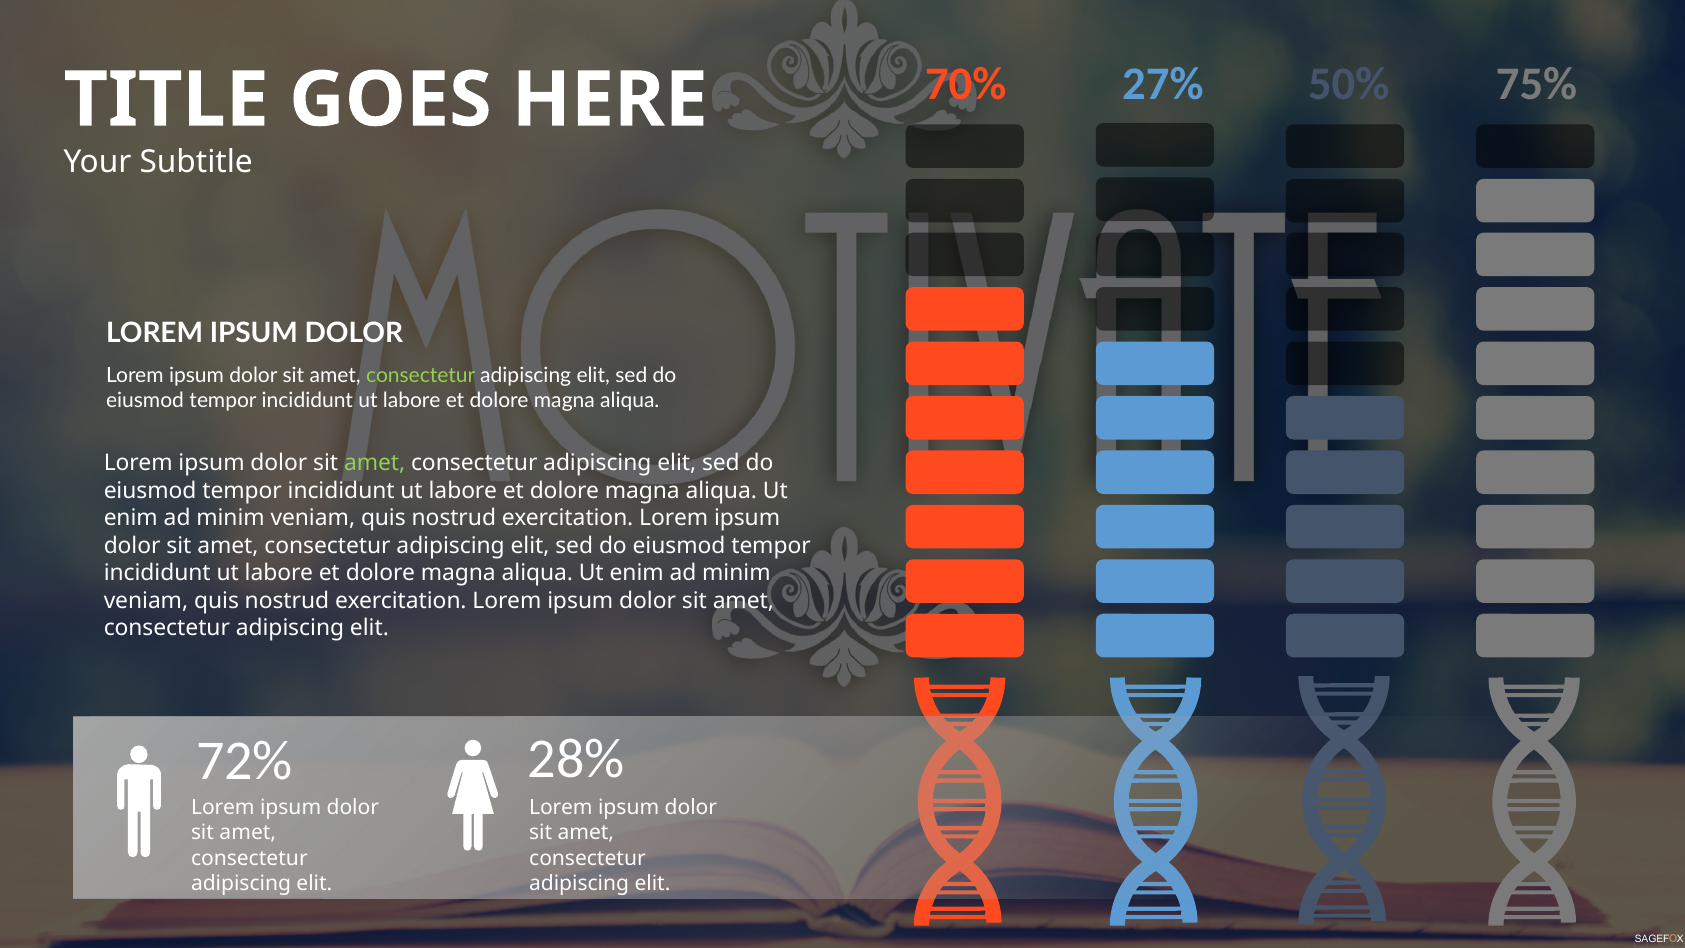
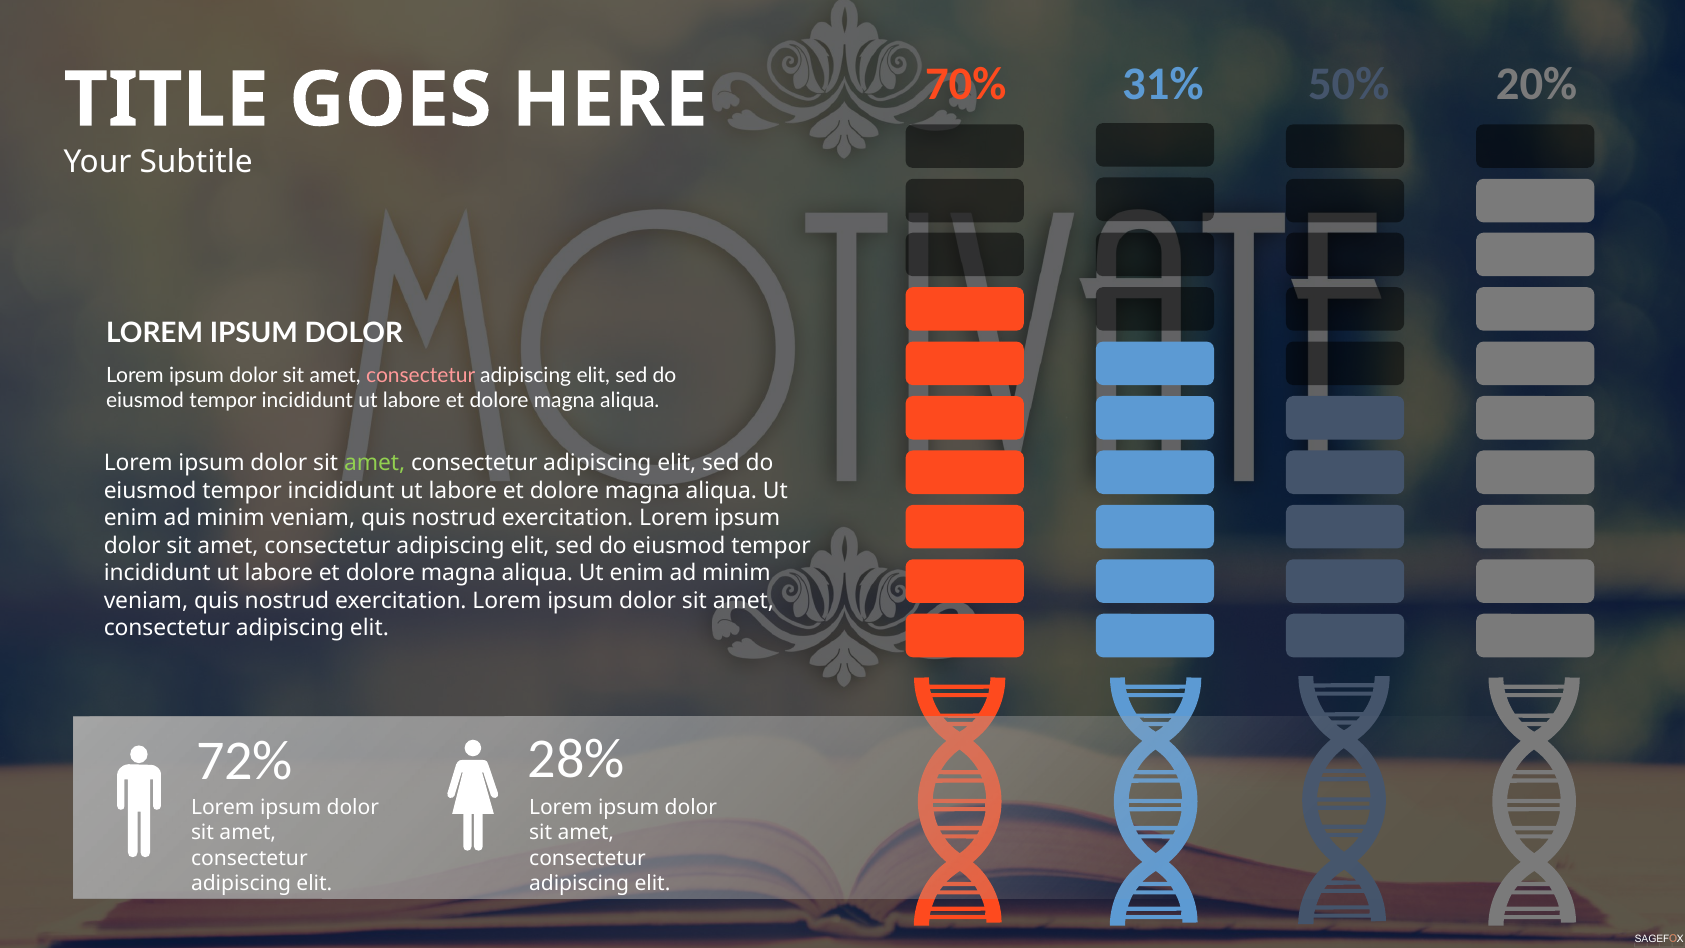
27%: 27% -> 31%
75%: 75% -> 20%
consectetur at (421, 375) colour: light green -> pink
